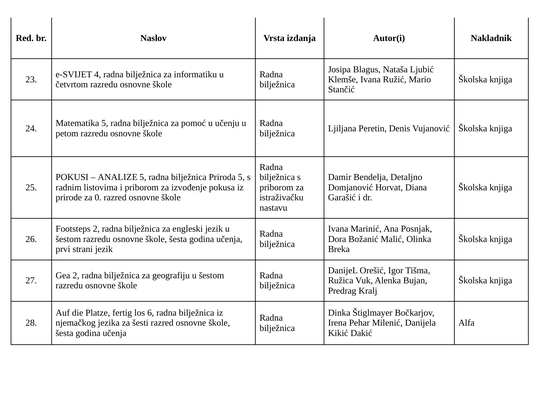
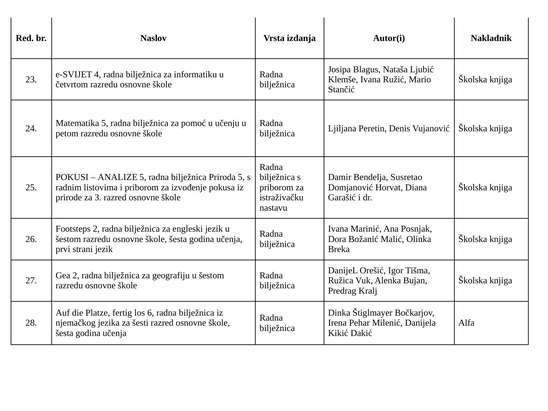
Detaljno: Detaljno -> Susretao
0: 0 -> 3
